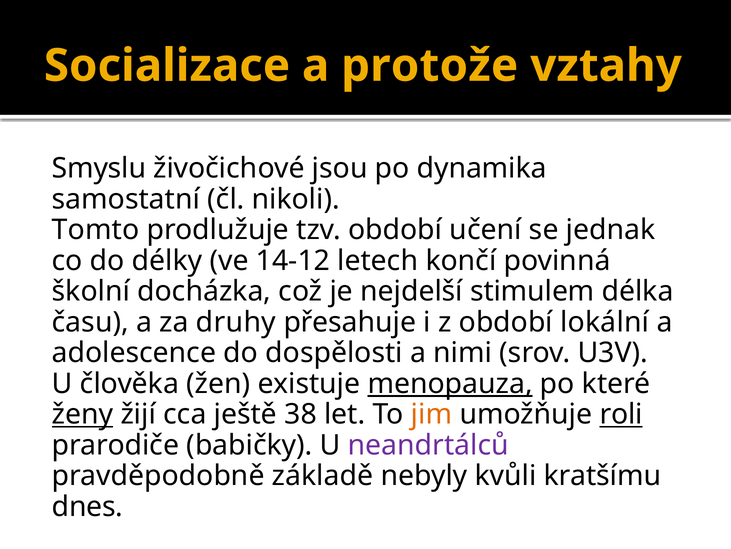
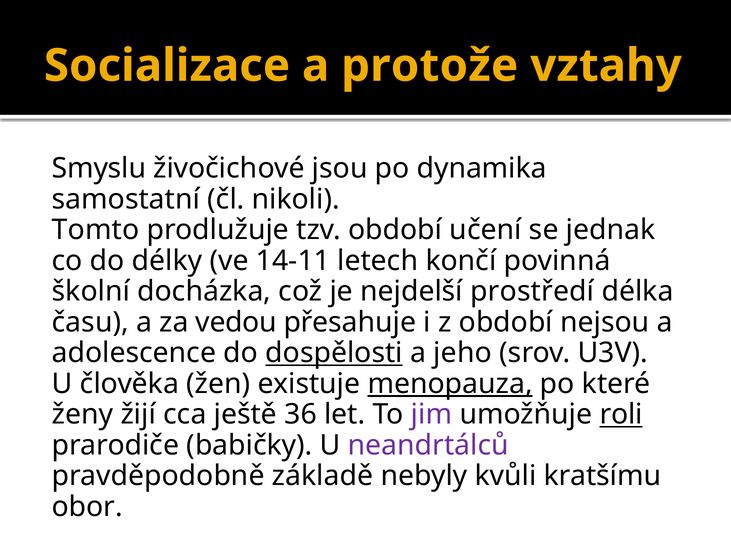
14-12: 14-12 -> 14-11
stimulem: stimulem -> prostředí
druhy: druhy -> vedou
lokální: lokální -> nejsou
dospělosti underline: none -> present
nimi: nimi -> jeho
ženy underline: present -> none
38: 38 -> 36
jim colour: orange -> purple
dnes: dnes -> obor
